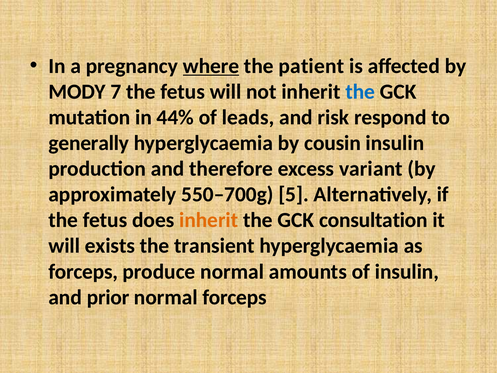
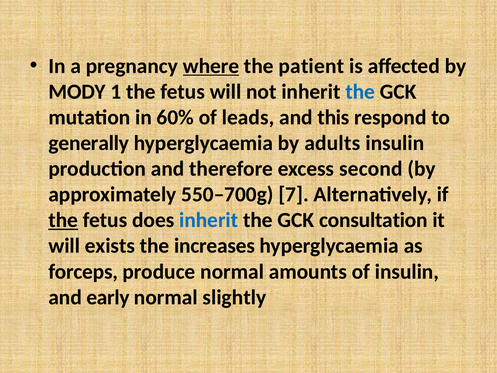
7: 7 -> 1
44%: 44% -> 60%
risk: risk -> this
cousin: cousin -> adults
variant: variant -> second
5: 5 -> 7
the at (63, 220) underline: none -> present
inherit at (209, 220) colour: orange -> blue
transient: transient -> increases
prior: prior -> early
normal forceps: forceps -> slightly
